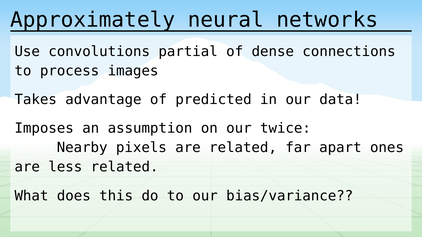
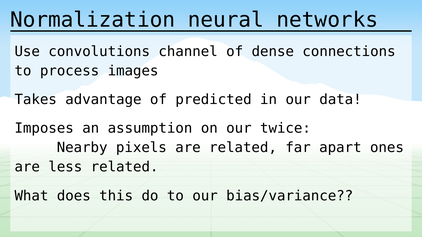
Approximately: Approximately -> Normalization
partial: partial -> channel
